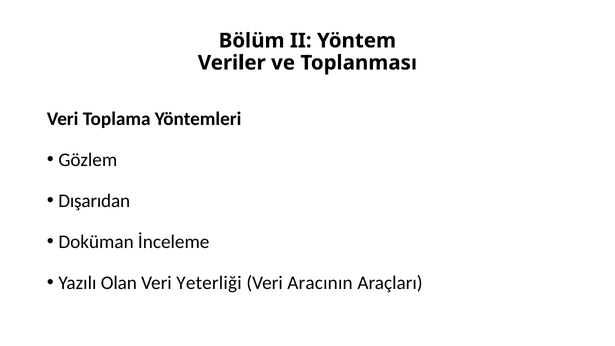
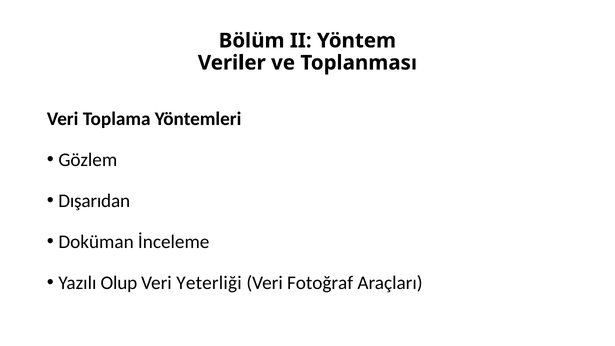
Olan: Olan -> Olup
Aracının: Aracının -> Fotoğraf
